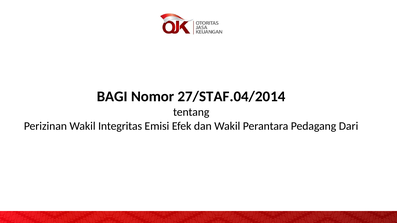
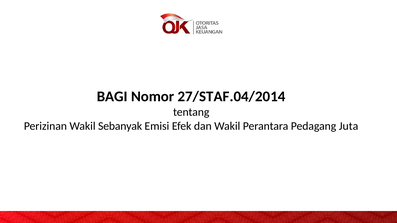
Integritas: Integritas -> Sebanyak
Dari: Dari -> Juta
